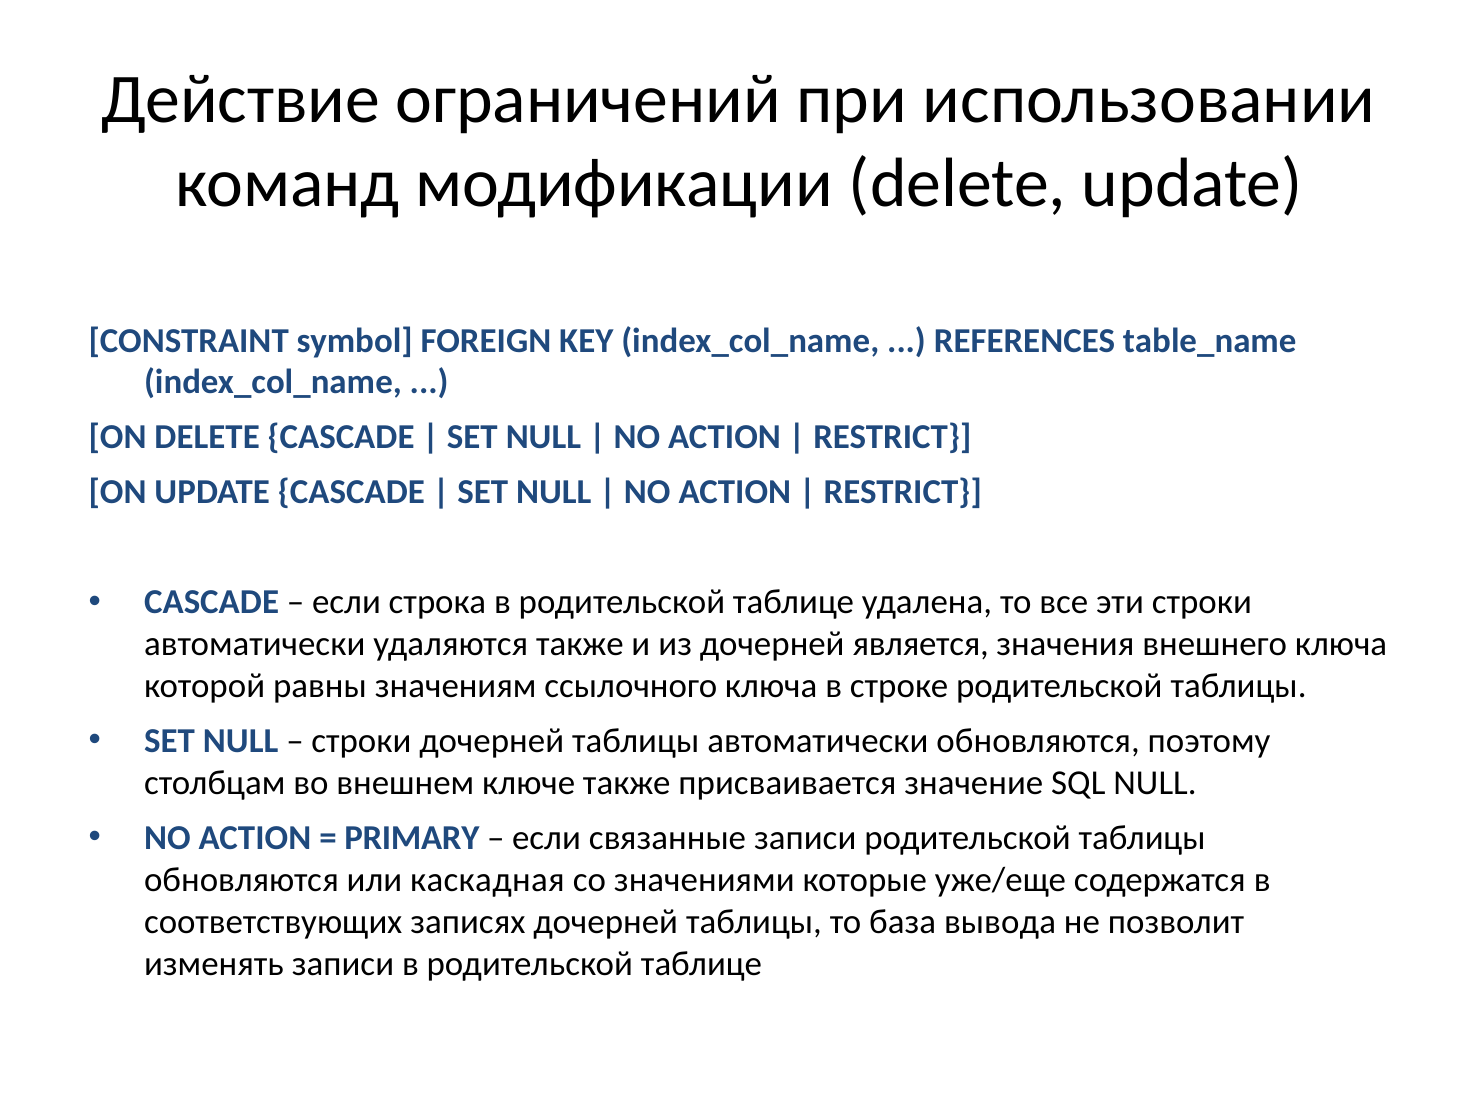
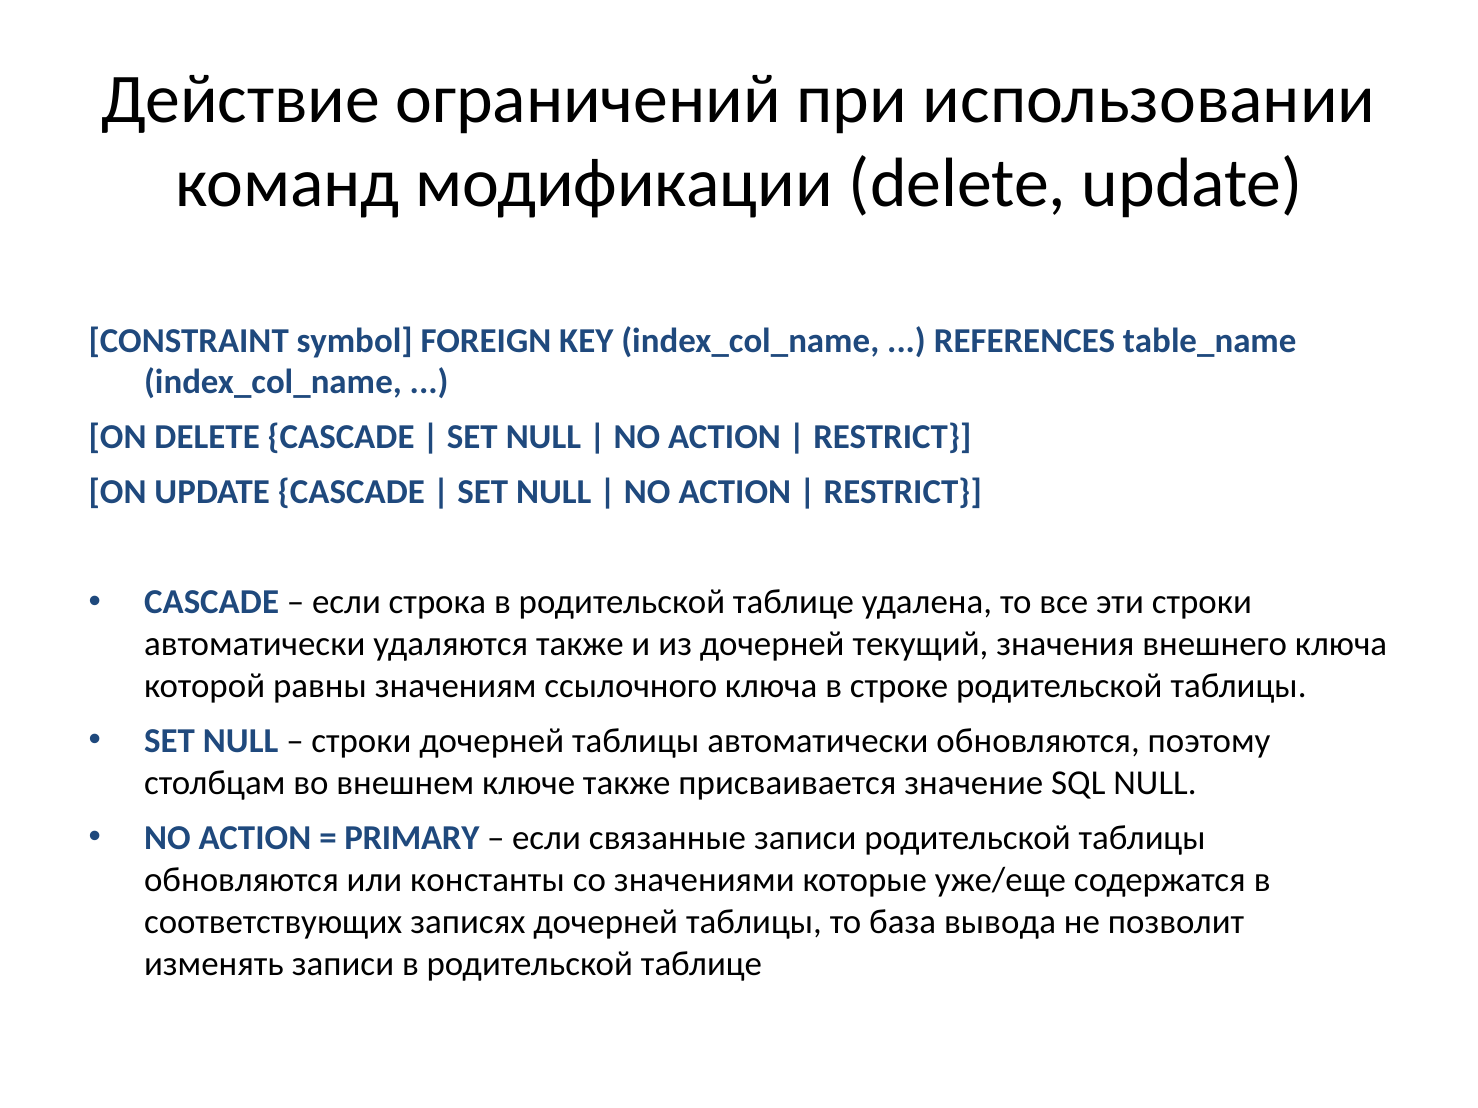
является: является -> текущий
каскадная: каскадная -> константы
